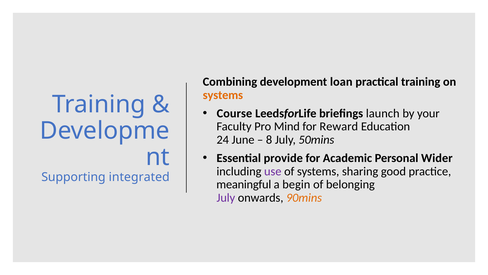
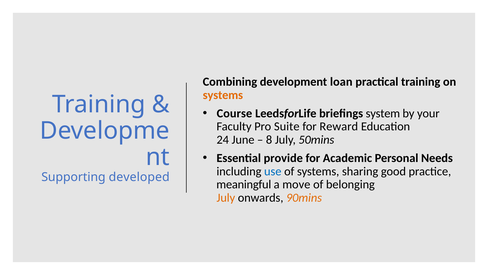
launch: launch -> system
Mind: Mind -> Suite
Wider: Wider -> Needs
use colour: purple -> blue
integrated: integrated -> developed
begin: begin -> move
July at (226, 197) colour: purple -> orange
